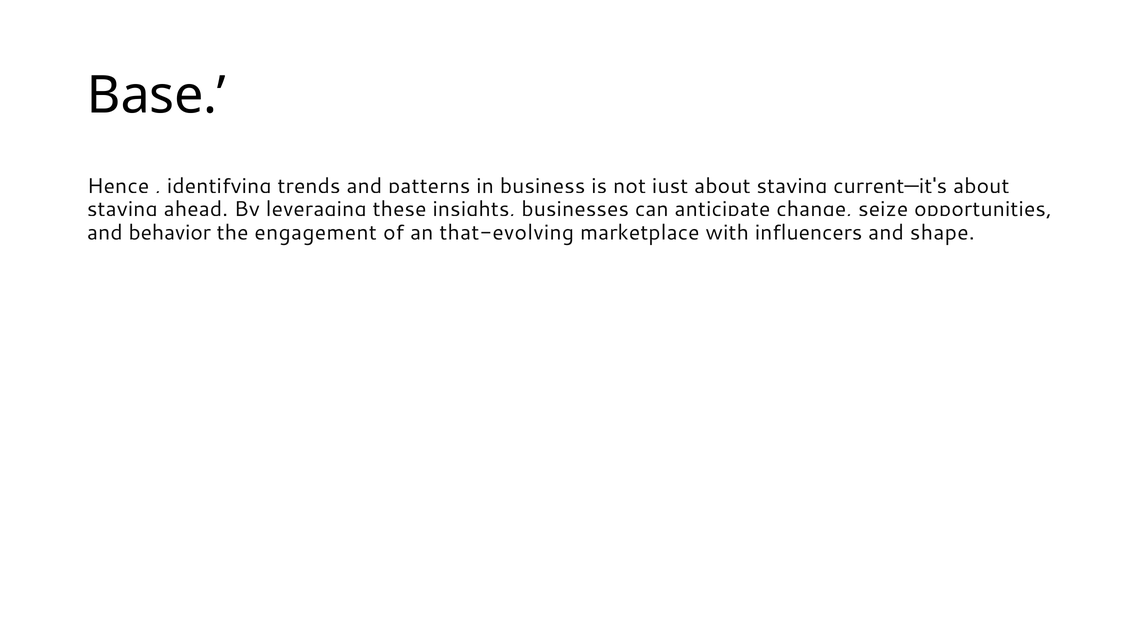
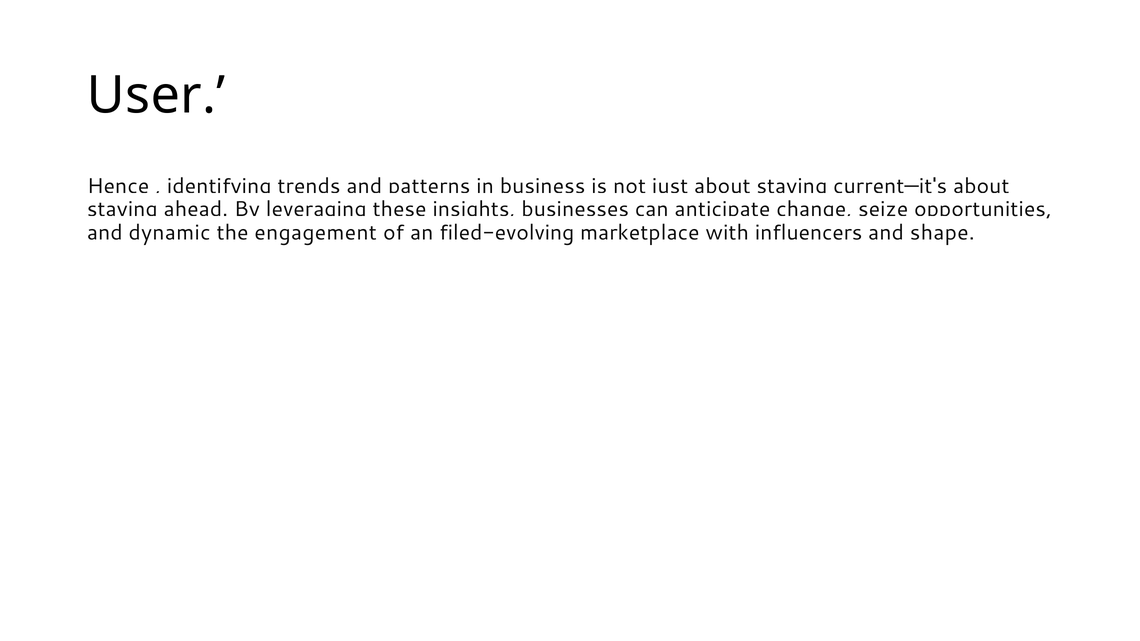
Base: Base -> User
behavior: behavior -> dynamic
that-evolving: that-evolving -> filed-evolving
